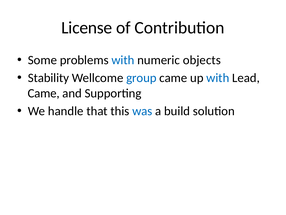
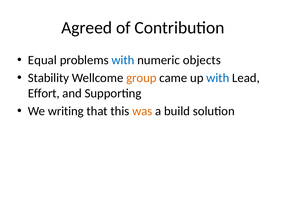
License: License -> Agreed
Some: Some -> Equal
group colour: blue -> orange
Came at (44, 93): Came -> Effort
handle: handle -> writing
was colour: blue -> orange
